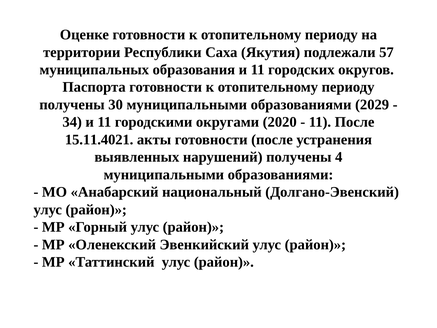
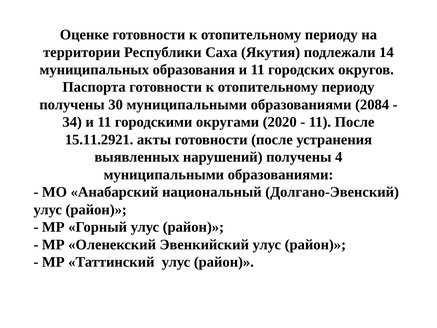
57: 57 -> 14
2029: 2029 -> 2084
15.11.4021: 15.11.4021 -> 15.11.2921
